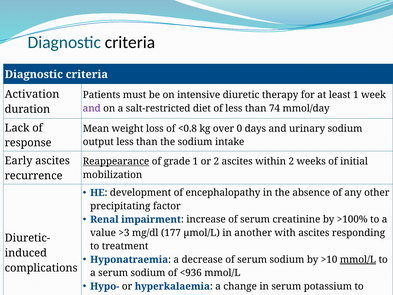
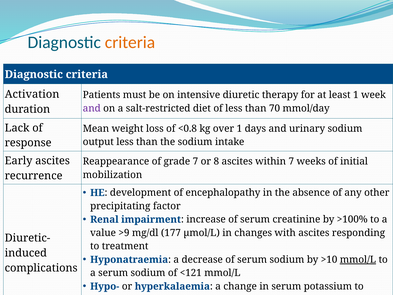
criteria at (130, 42) colour: black -> orange
74: 74 -> 70
over 0: 0 -> 1
Reappearance underline: present -> none
grade 1: 1 -> 7
or 2: 2 -> 8
within 2: 2 -> 7
>3: >3 -> >9
another: another -> changes
<936: <936 -> <121
